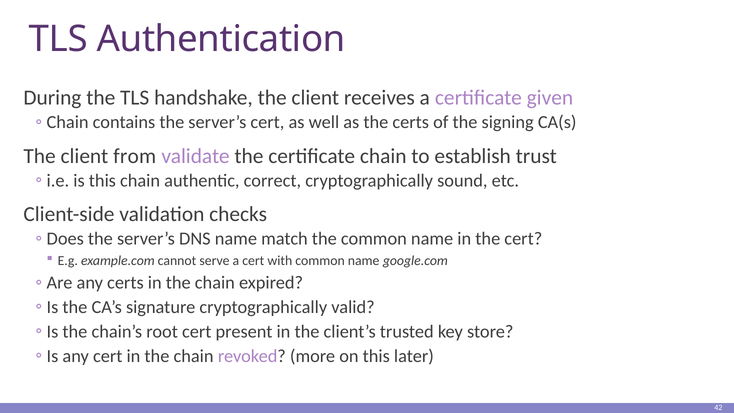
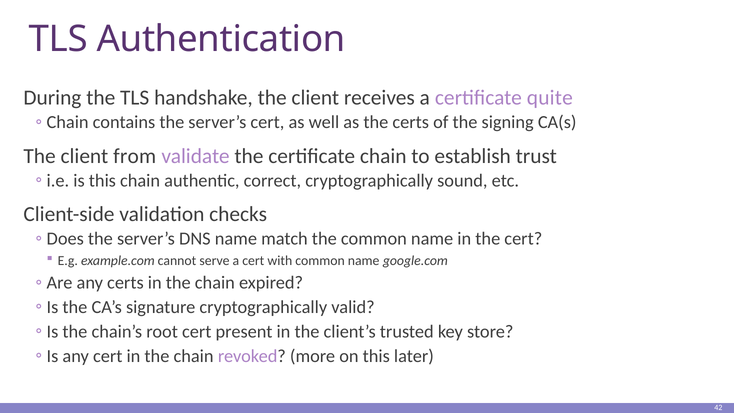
given: given -> quite
